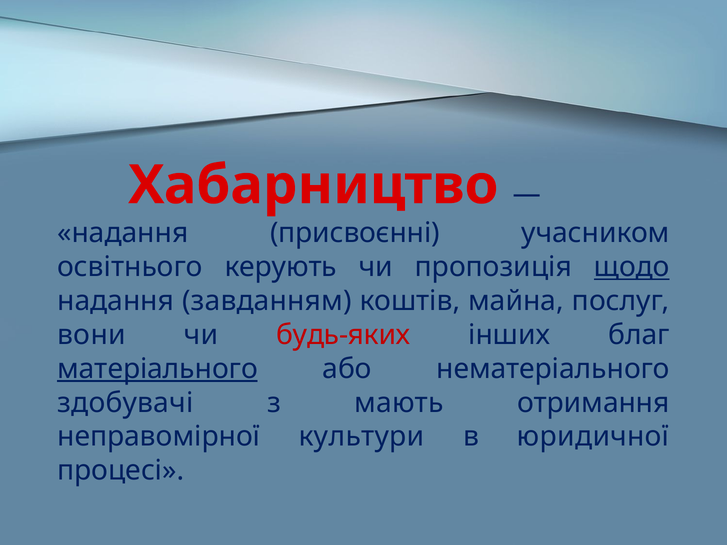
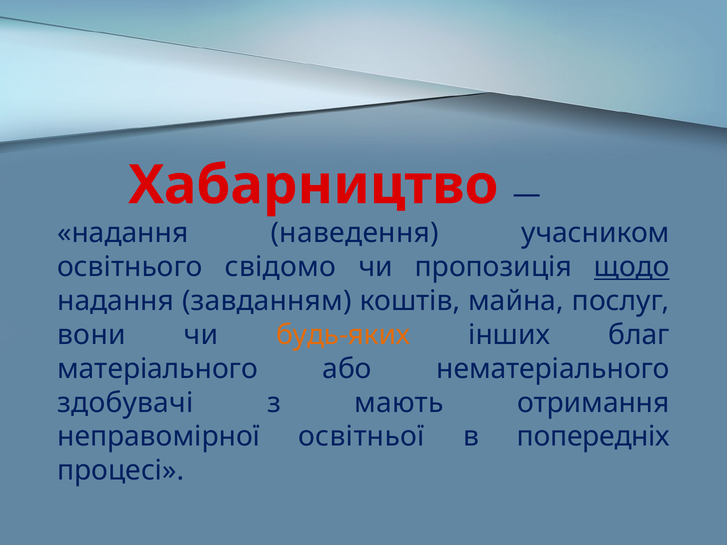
присвоєнні: присвоєнні -> наведення
керують: керують -> свідомо
будь-яких colour: red -> orange
матеріального underline: present -> none
культури: культури -> освітньої
юридичної: юридичної -> попередніх
